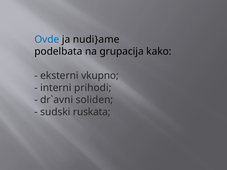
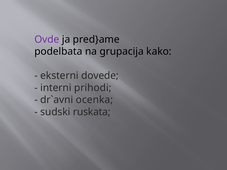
Ovde colour: blue -> purple
nudi}ame: nudi}ame -> pred}ame
vkupno: vkupno -> dovede
soliden: soliden -> ocenka
